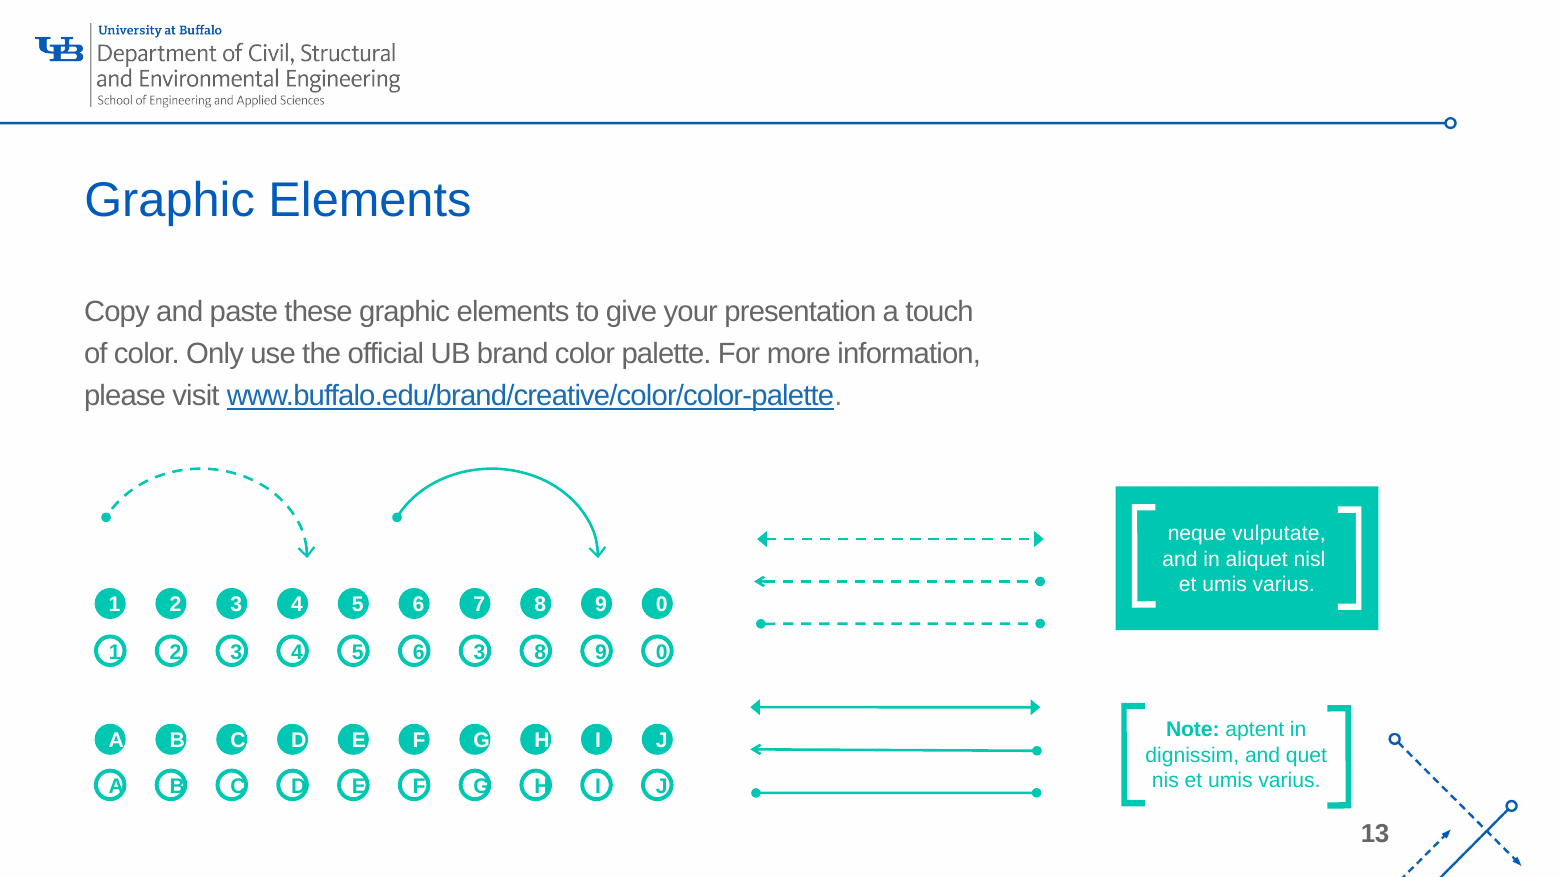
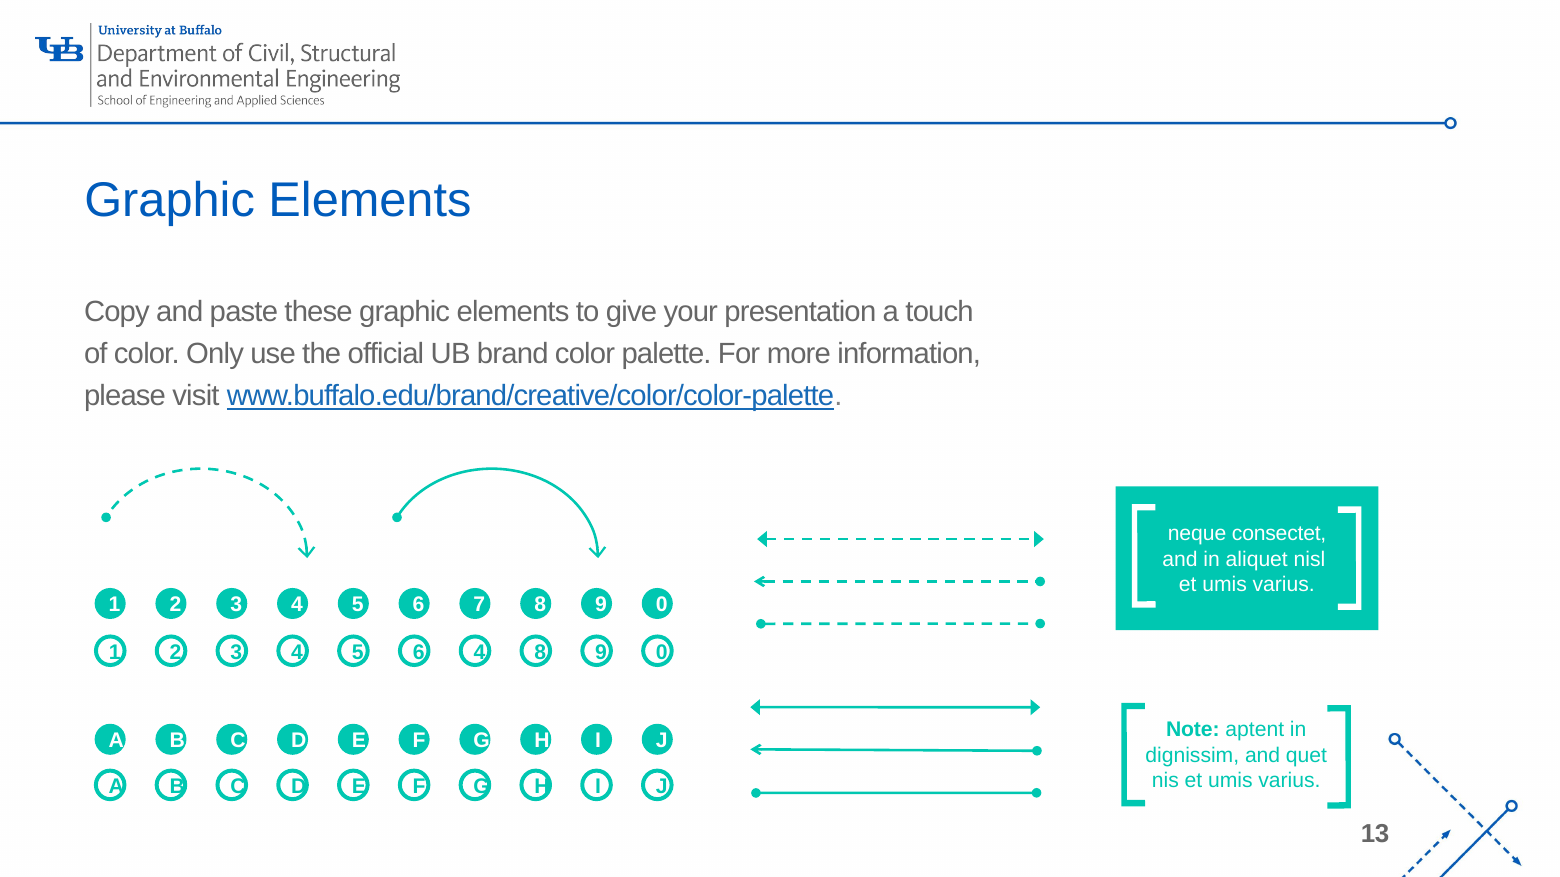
vulputate: vulputate -> consectet
6 3: 3 -> 4
